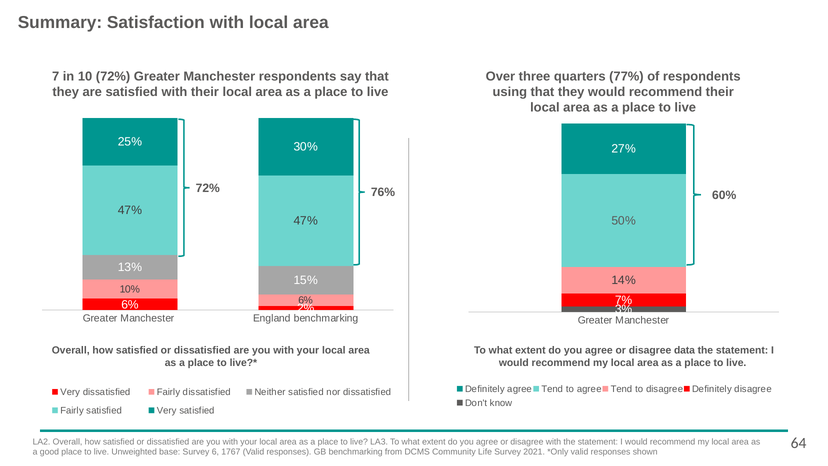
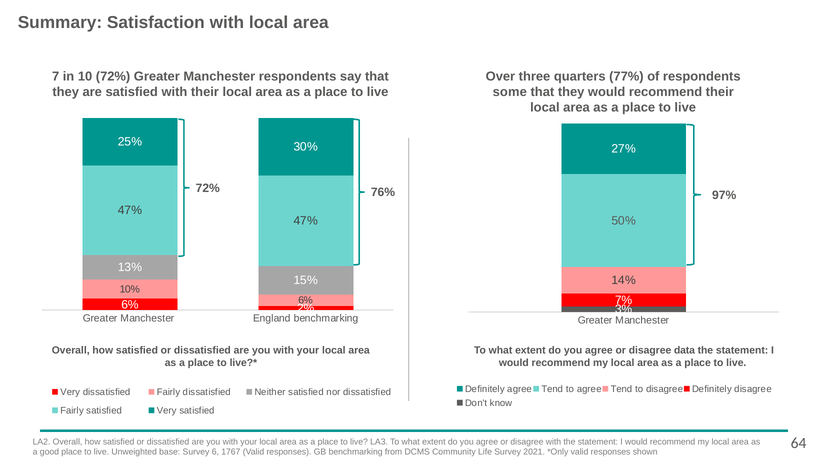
using: using -> some
60%: 60% -> 97%
